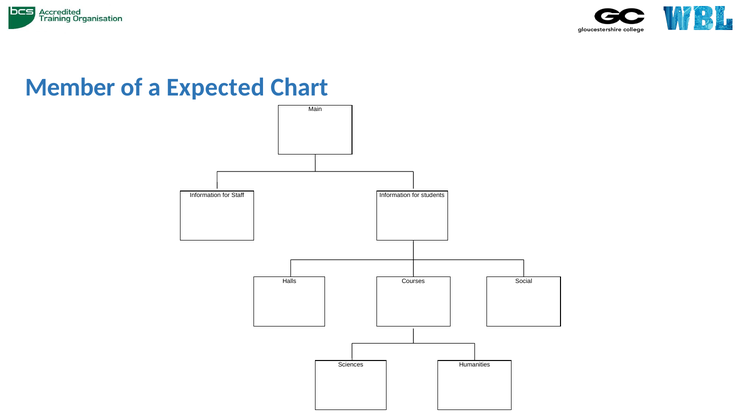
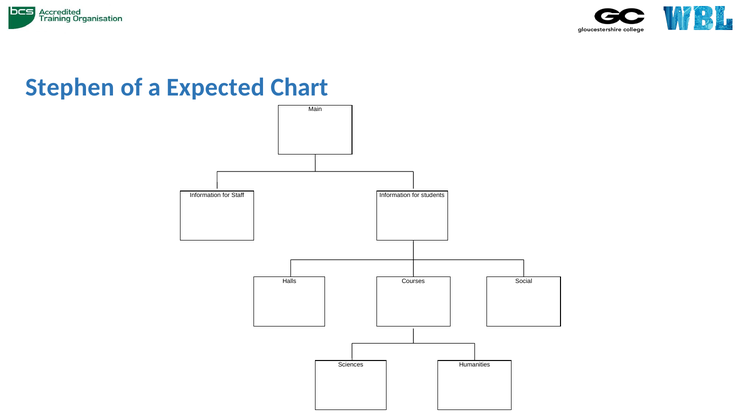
Member: Member -> Stephen
